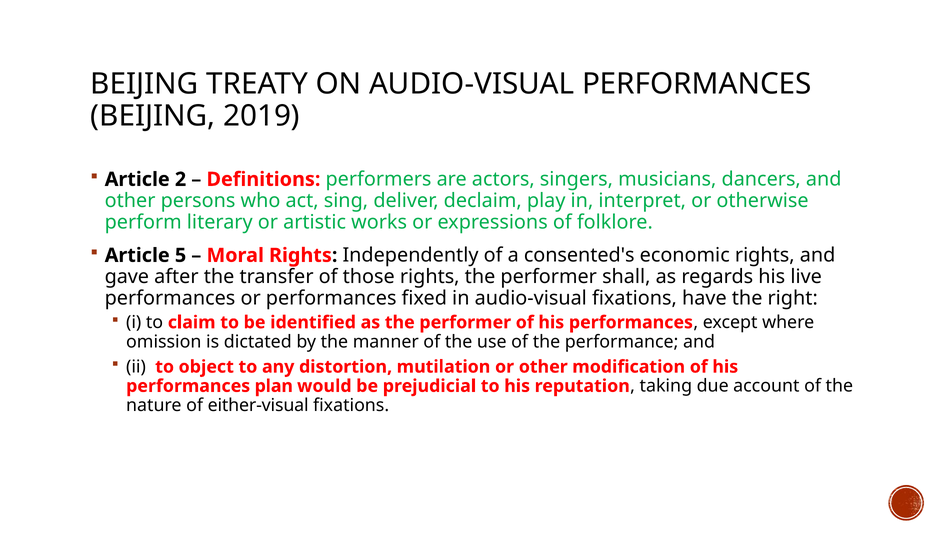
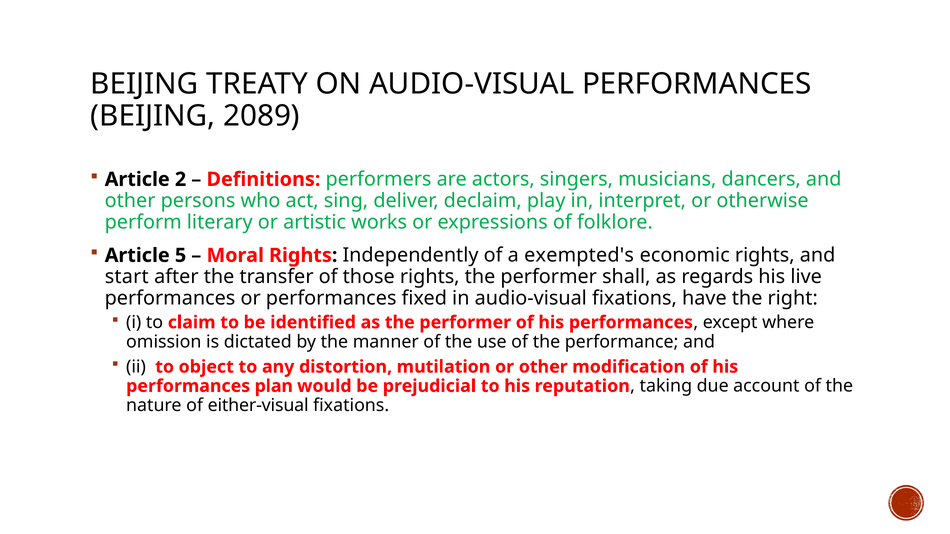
2019: 2019 -> 2089
consented's: consented's -> exempted's
gave: gave -> start
